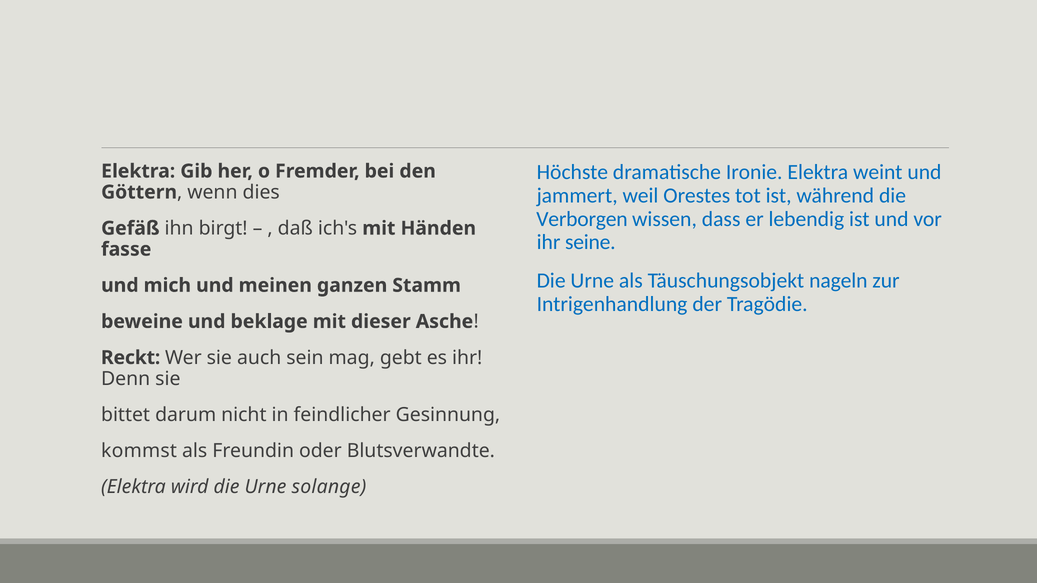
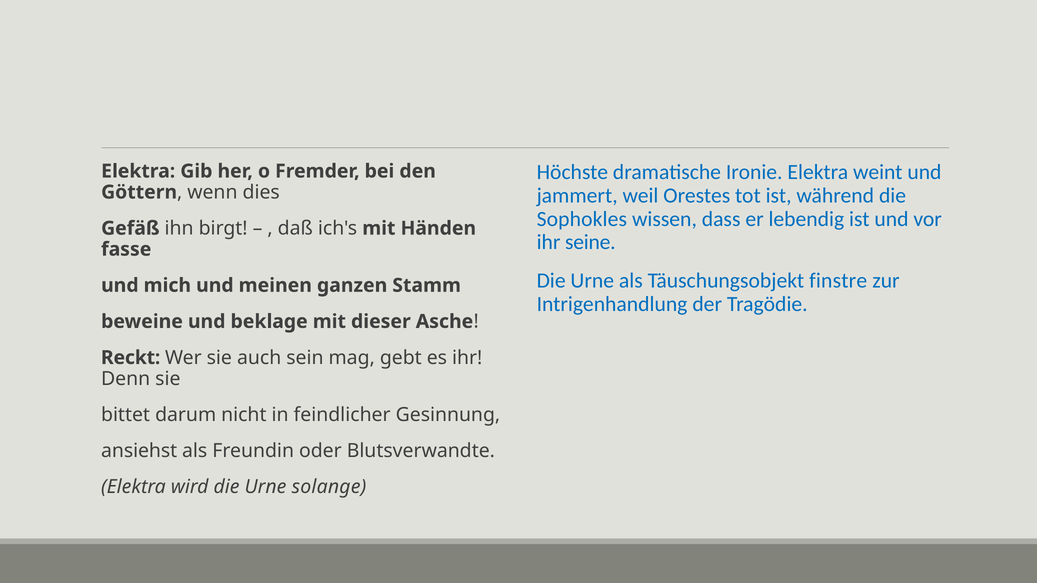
Verborgen: Verborgen -> Sophokles
nageln: nageln -> finstre
kommst: kommst -> ansiehst
